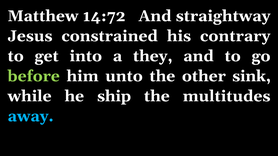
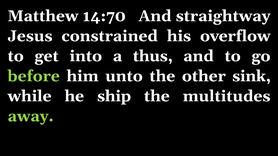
14:72: 14:72 -> 14:70
contrary: contrary -> overflow
they: they -> thus
away colour: light blue -> light green
